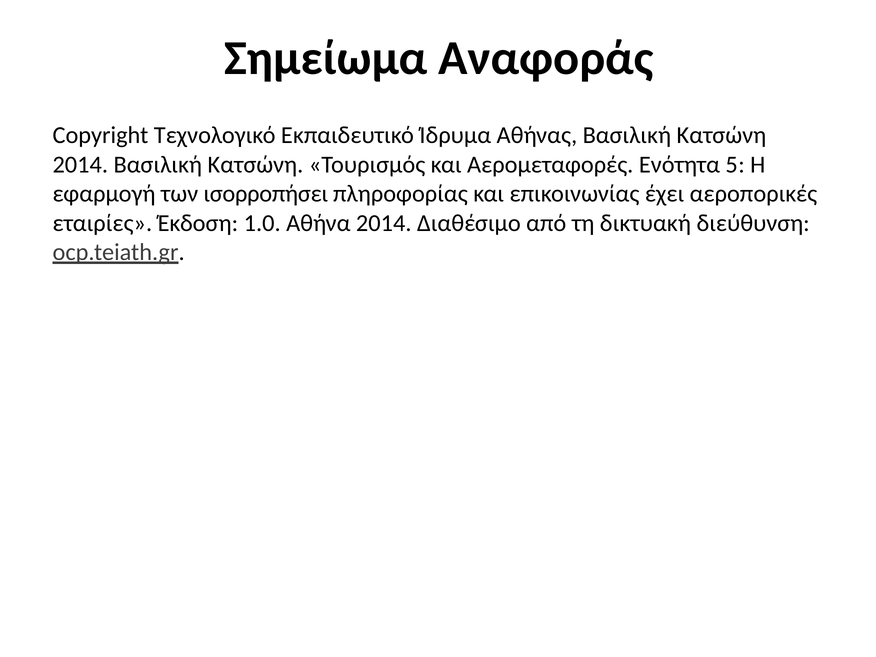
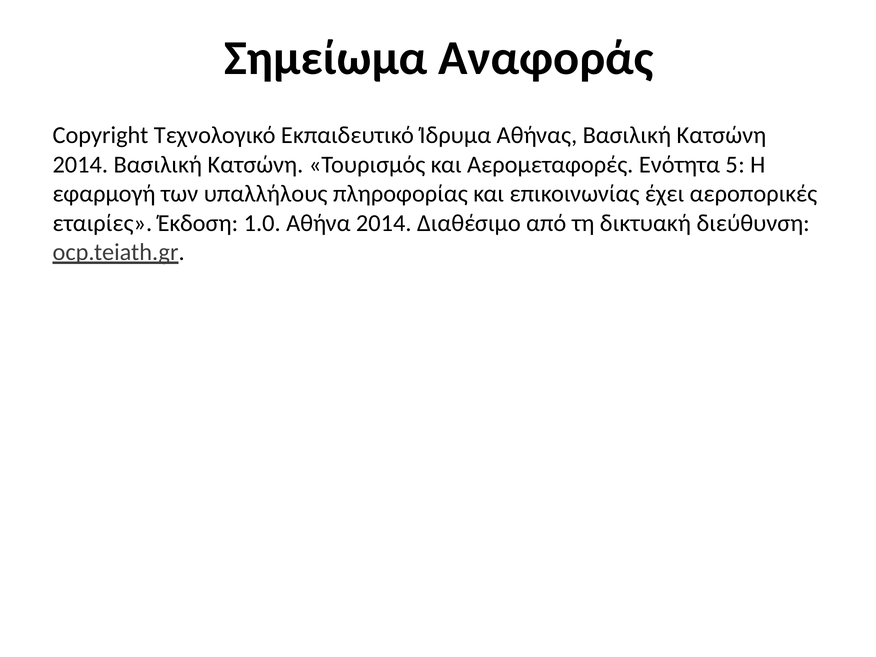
ισορροπήσει: ισορροπήσει -> υπαλλήλους
